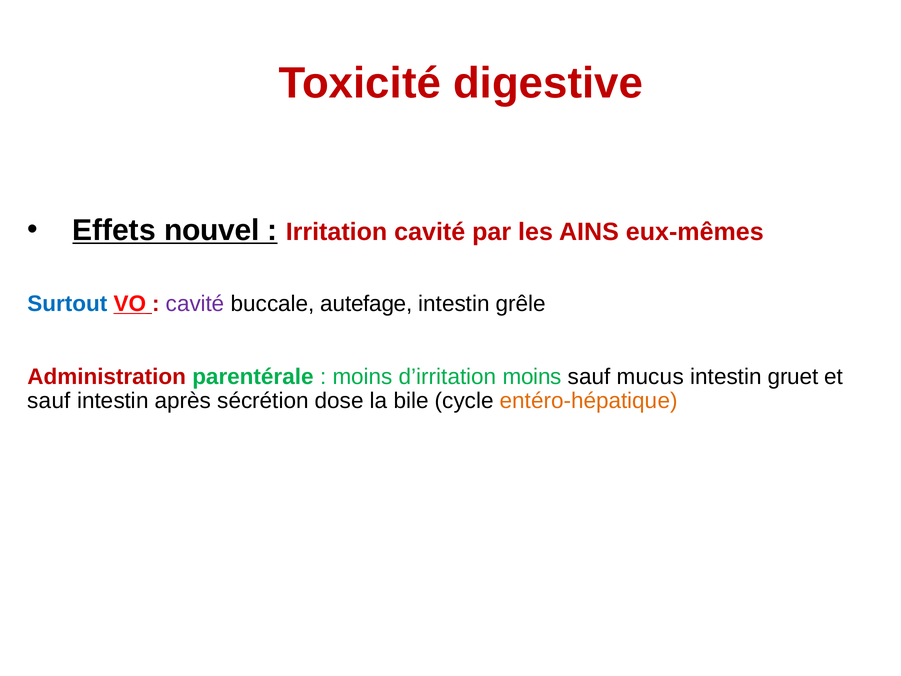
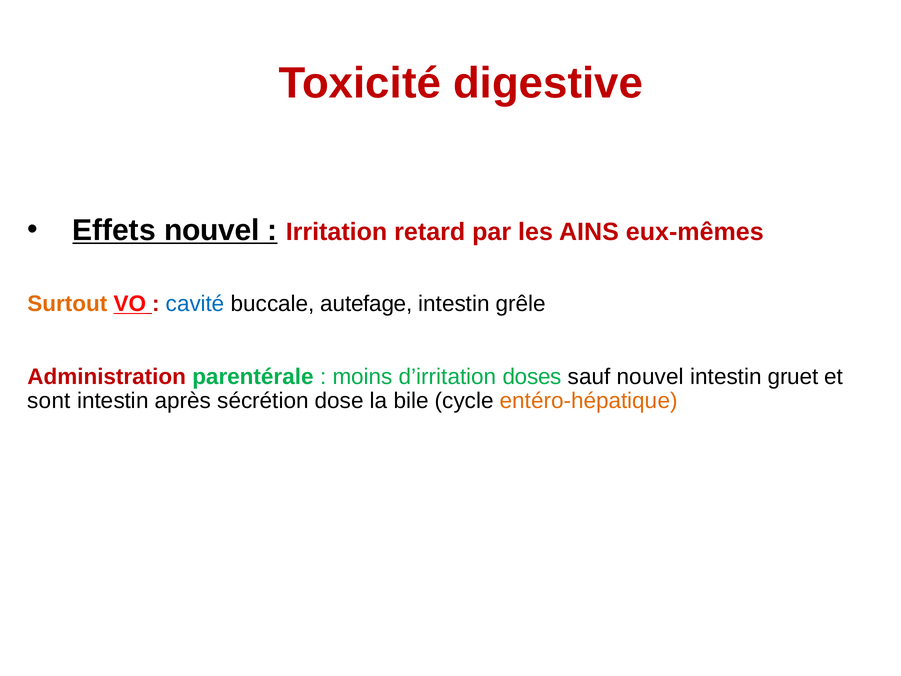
Irritation cavité: cavité -> retard
Surtout colour: blue -> orange
cavité at (195, 304) colour: purple -> blue
d’irritation moins: moins -> doses
sauf mucus: mucus -> nouvel
sauf at (49, 401): sauf -> sont
